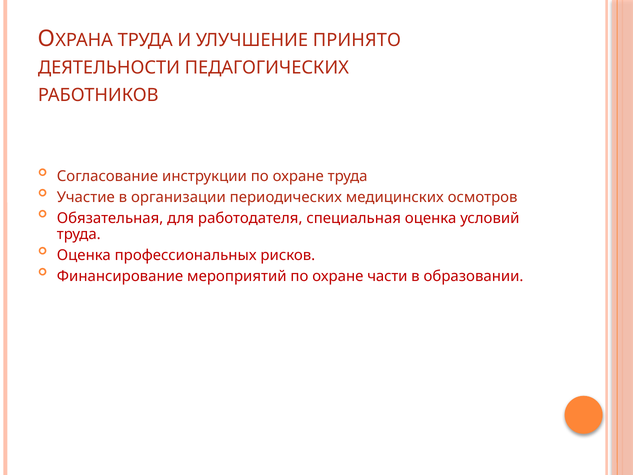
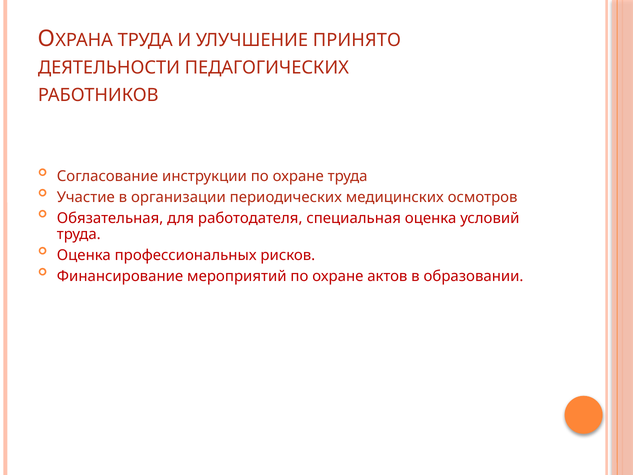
части: части -> актов
